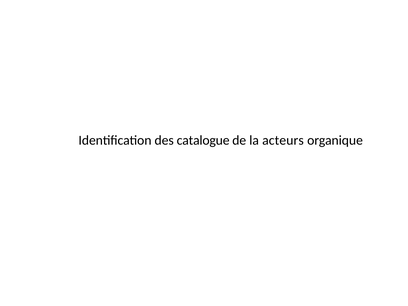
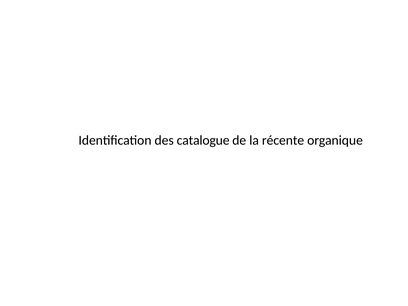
acteurs: acteurs -> récente
